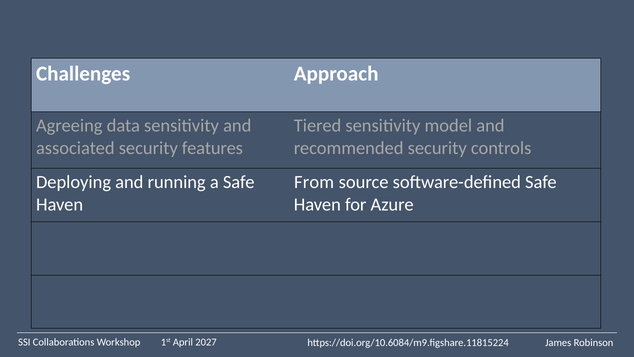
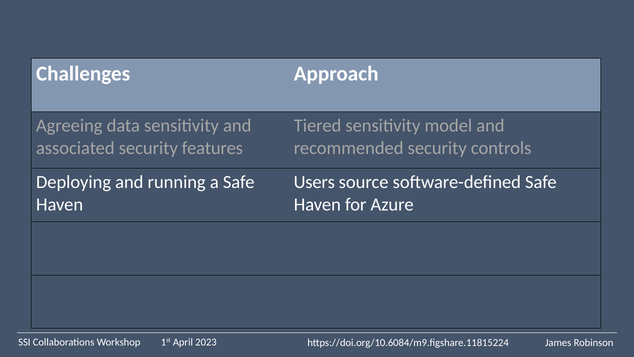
From: From -> Users
2027: 2027 -> 2023
